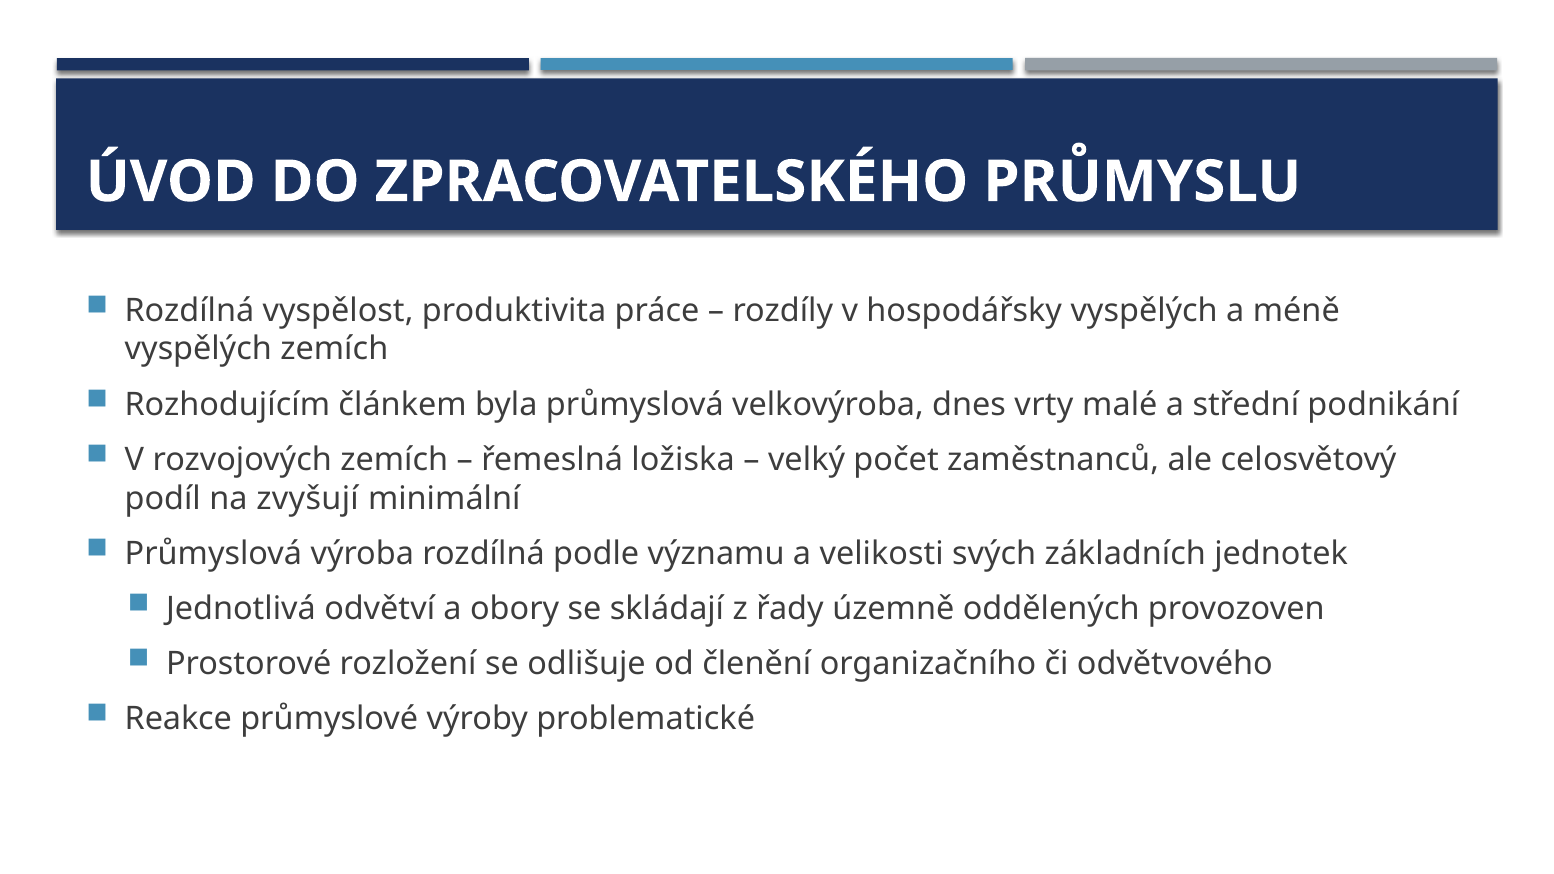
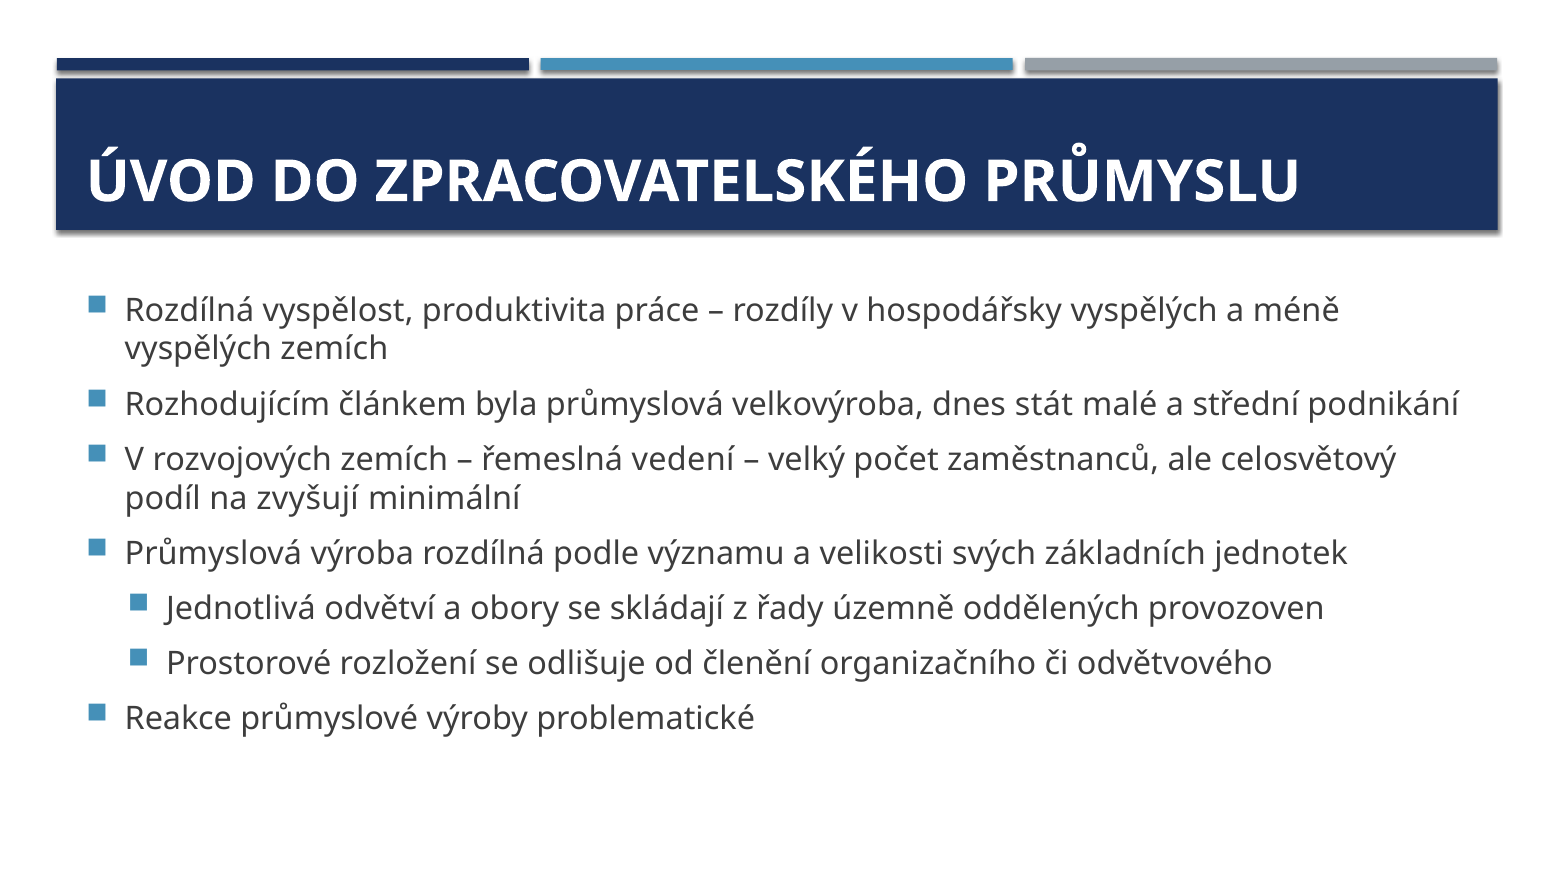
vrty: vrty -> stát
ložiska: ložiska -> vedení
